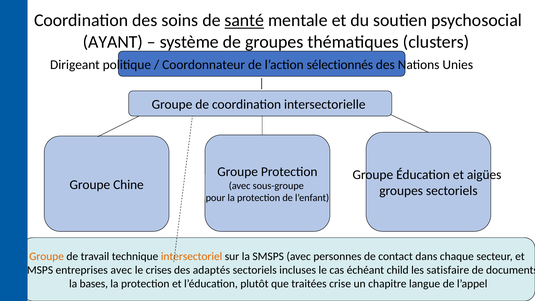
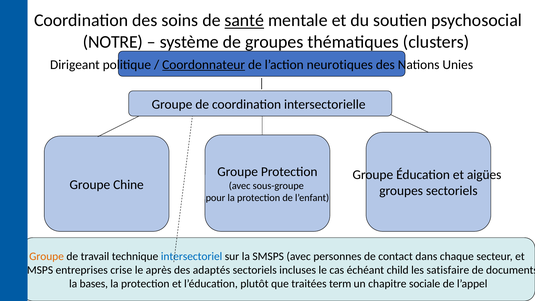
AYANT: AYANT -> NOTRE
Coordonnateur underline: none -> present
sélectionnés: sélectionnés -> neurotiques
intersectoriel colour: orange -> blue
entreprises avec: avec -> crise
crises: crises -> après
crise: crise -> term
langue: langue -> sociale
